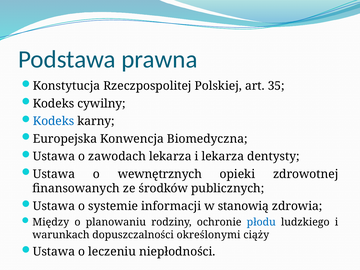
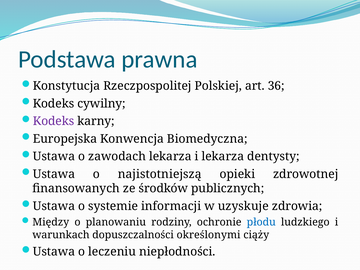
35: 35 -> 36
Kodeks at (54, 121) colour: blue -> purple
wewnętrznych: wewnętrznych -> najistotniejszą
stanowią: stanowią -> uzyskuje
